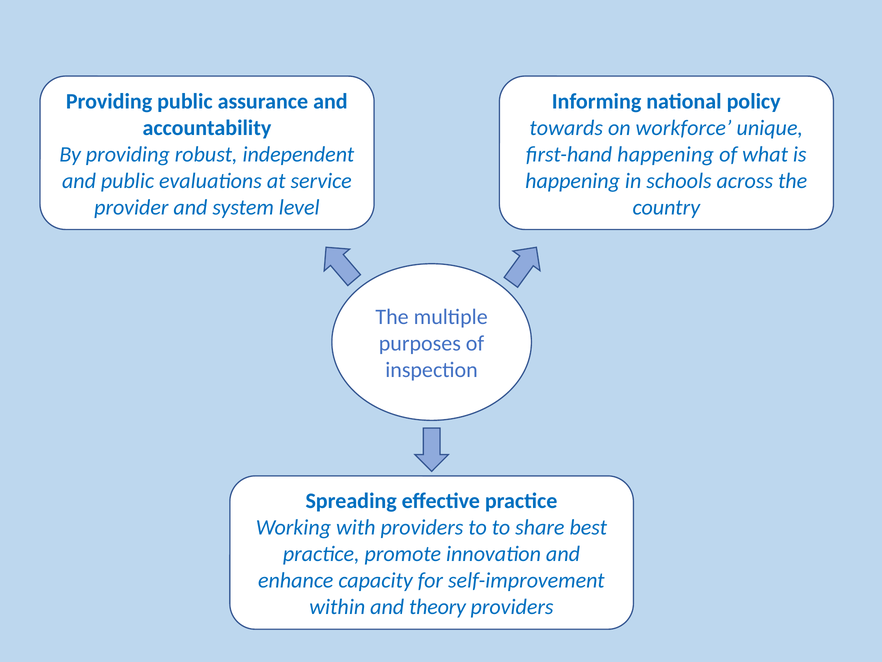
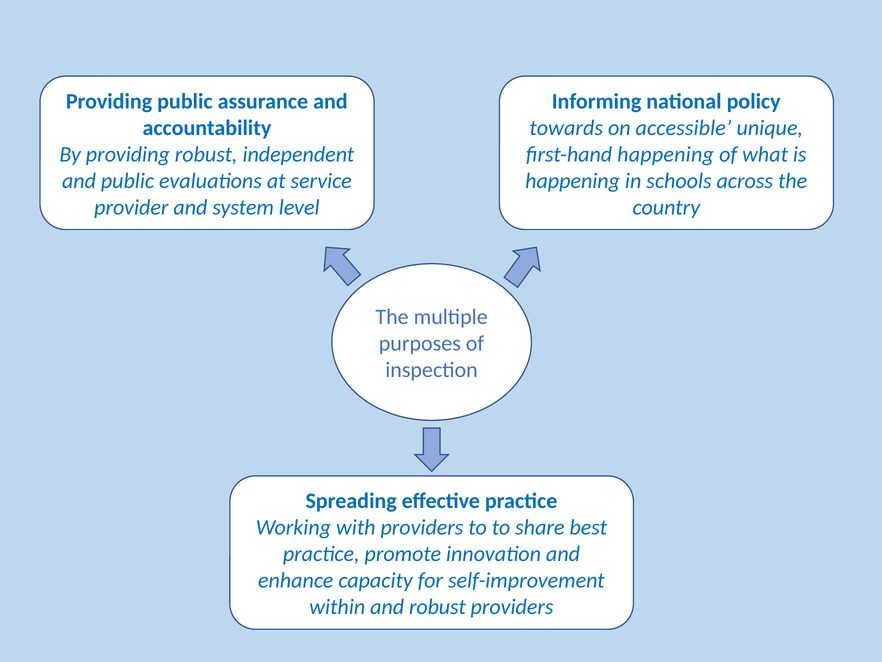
workforce: workforce -> accessible
and theory: theory -> robust
